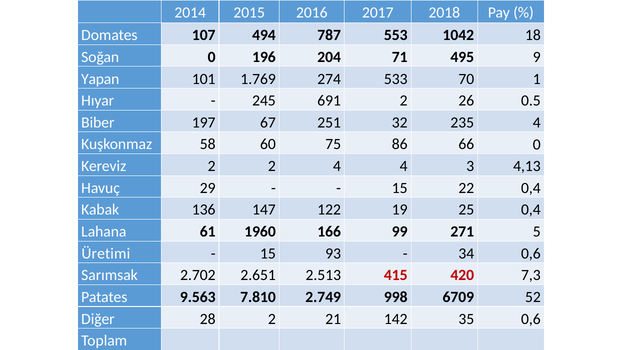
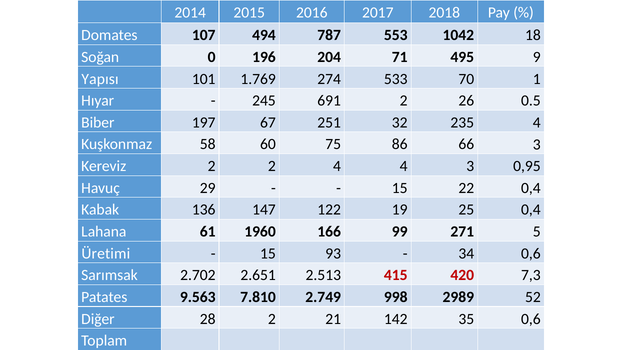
Yapan: Yapan -> Yapısı
66 0: 0 -> 3
4,13: 4,13 -> 0,95
6709: 6709 -> 2989
